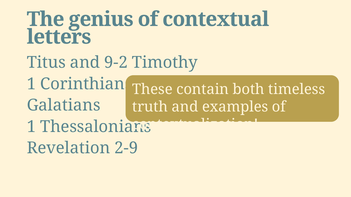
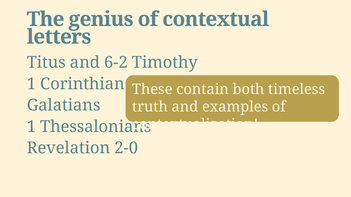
9-2: 9-2 -> 6-2
2-9: 2-9 -> 2-0
